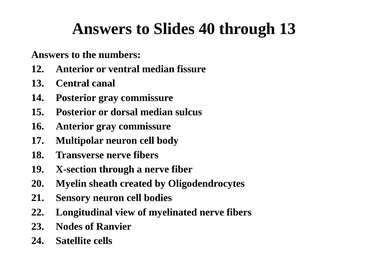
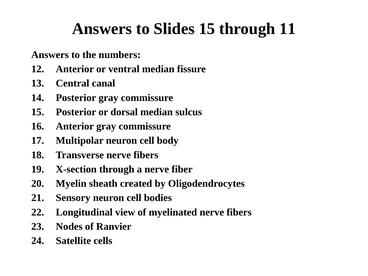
Slides 40: 40 -> 15
through 13: 13 -> 11
